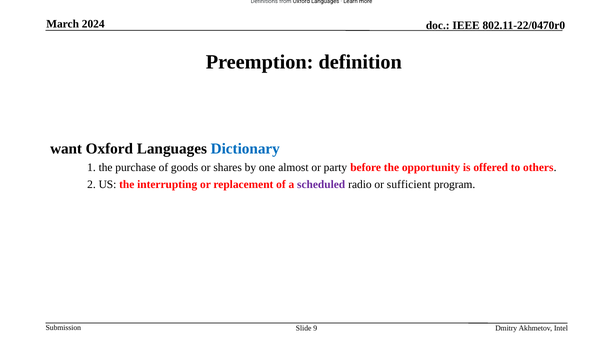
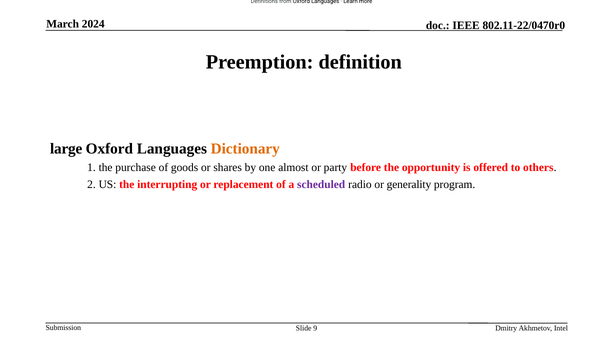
want: want -> large
Dictionary colour: blue -> orange
sufficient: sufficient -> generality
